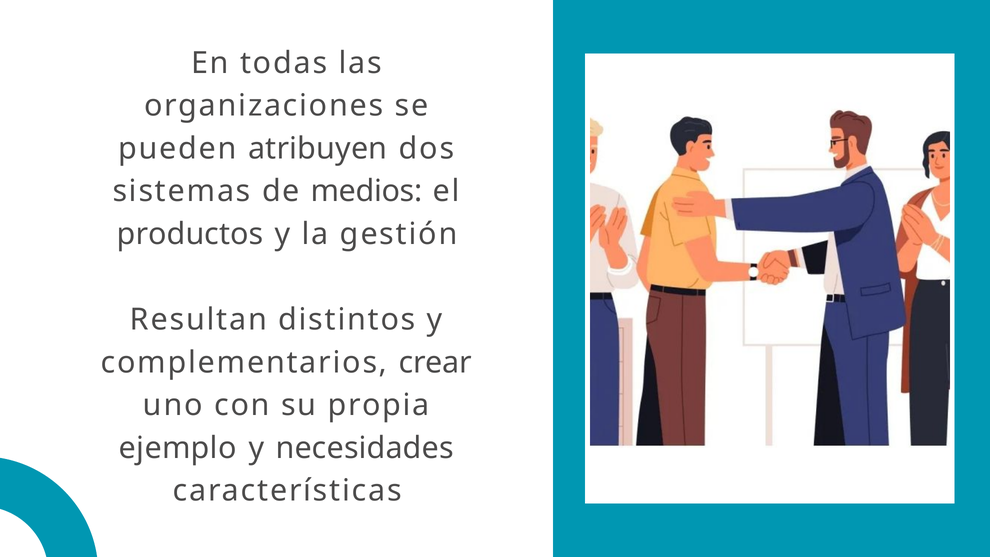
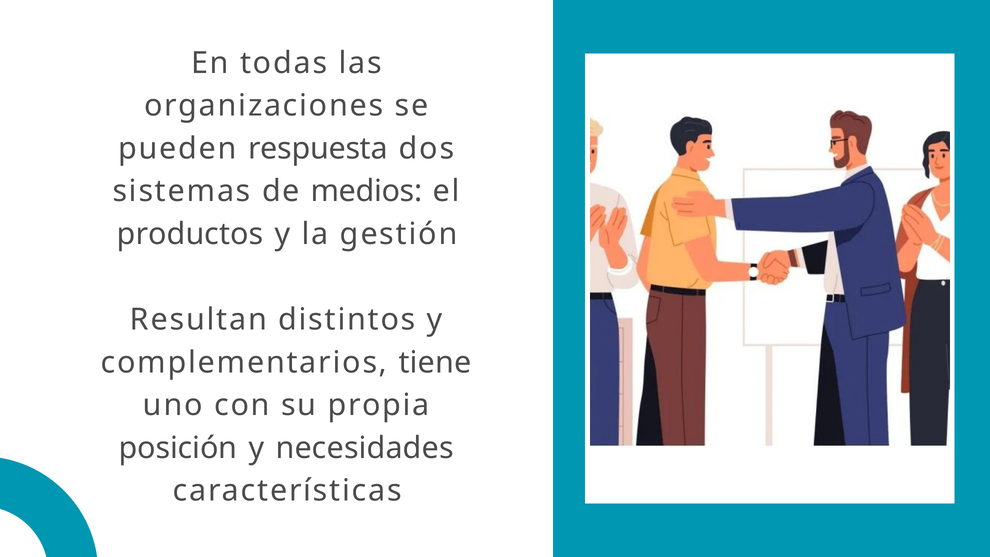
atribuyen: atribuyen -> respuesta
crear: crear -> tiene
ejemplo: ejemplo -> posición
